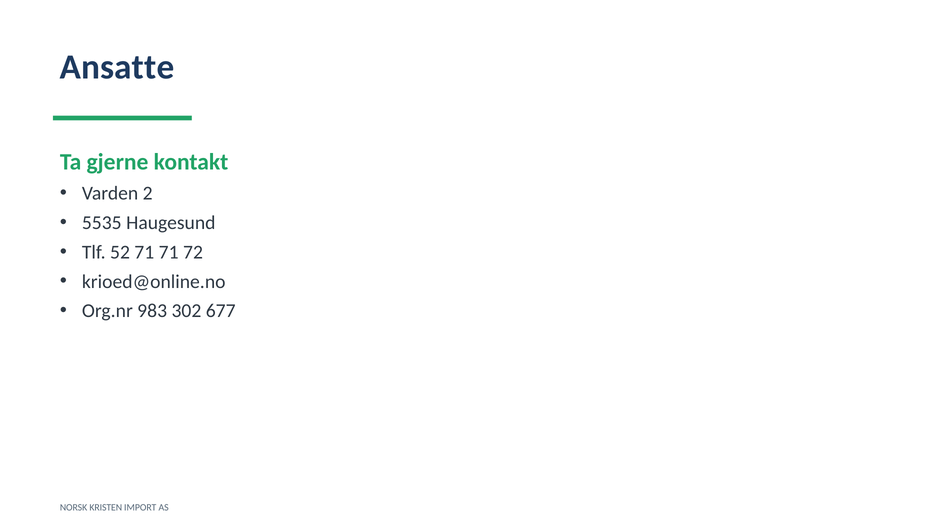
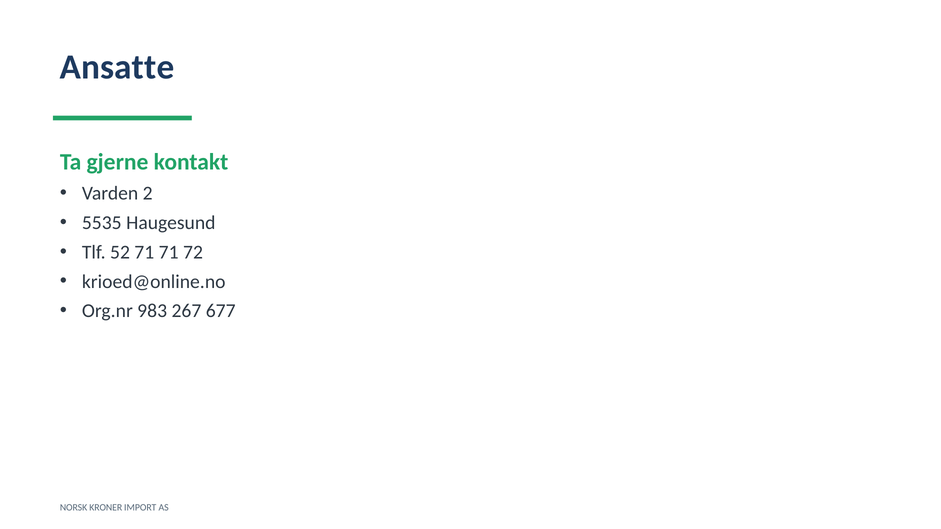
302: 302 -> 267
KRISTEN: KRISTEN -> KRONER
